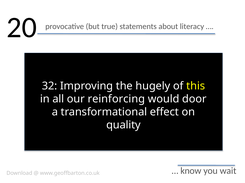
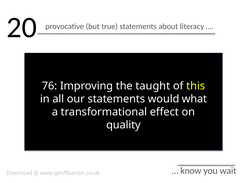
32: 32 -> 76
hugely: hugely -> taught
our reinforcing: reinforcing -> statements
door: door -> what
